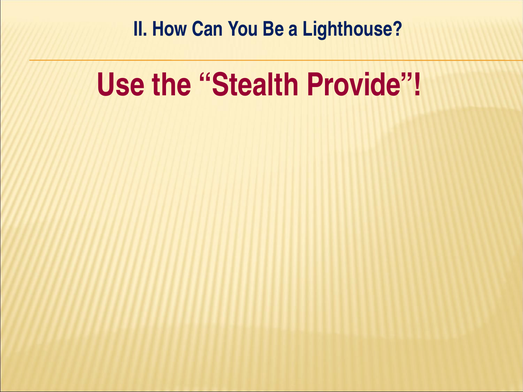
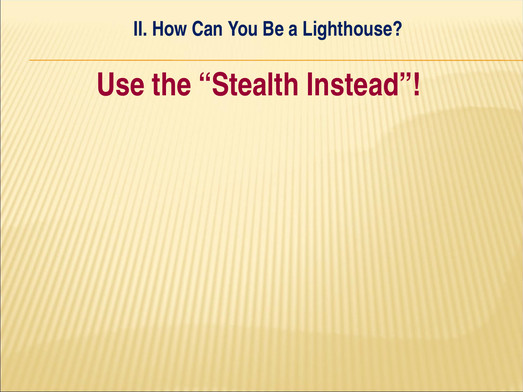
Provide: Provide -> Instead
